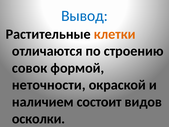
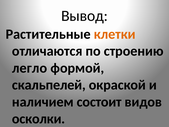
Вывод colour: blue -> black
совок: совок -> легло
неточности: неточности -> скальпелей
